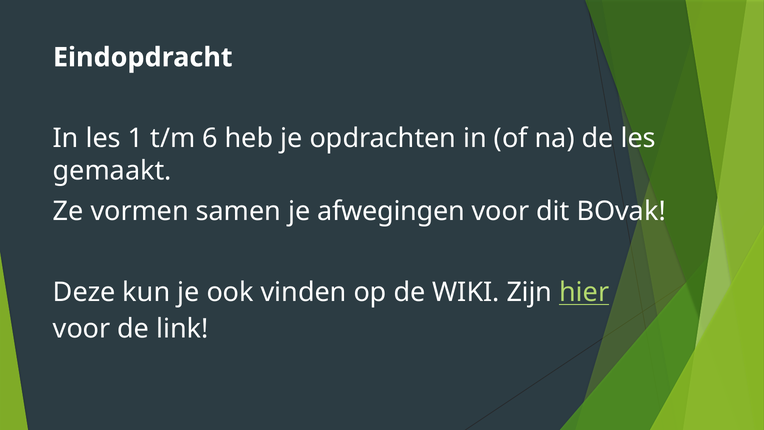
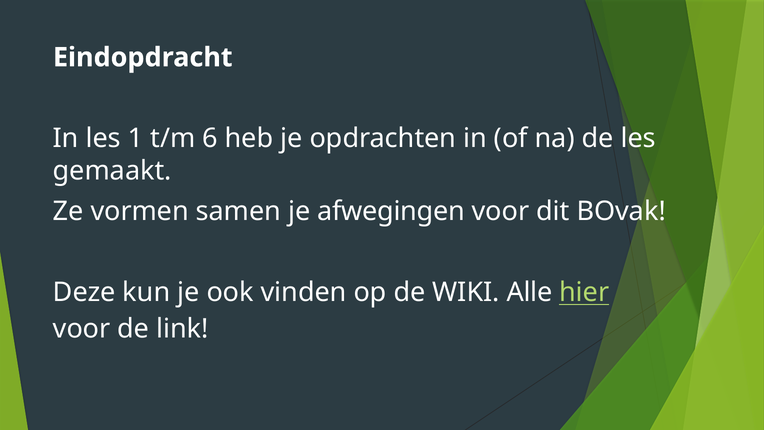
Zijn: Zijn -> Alle
